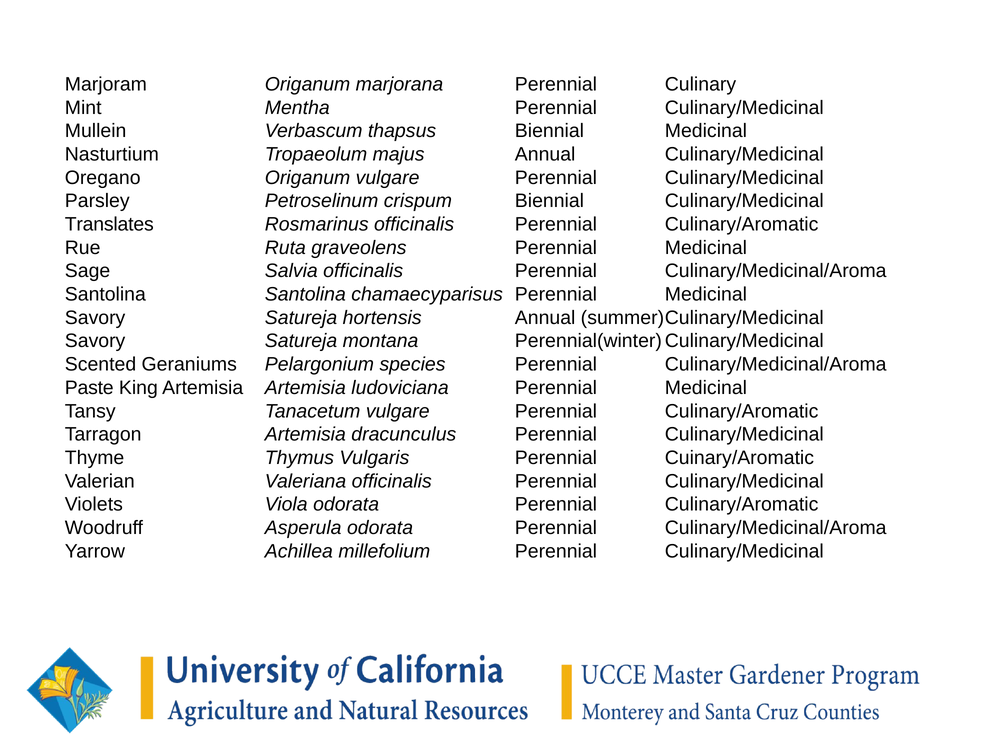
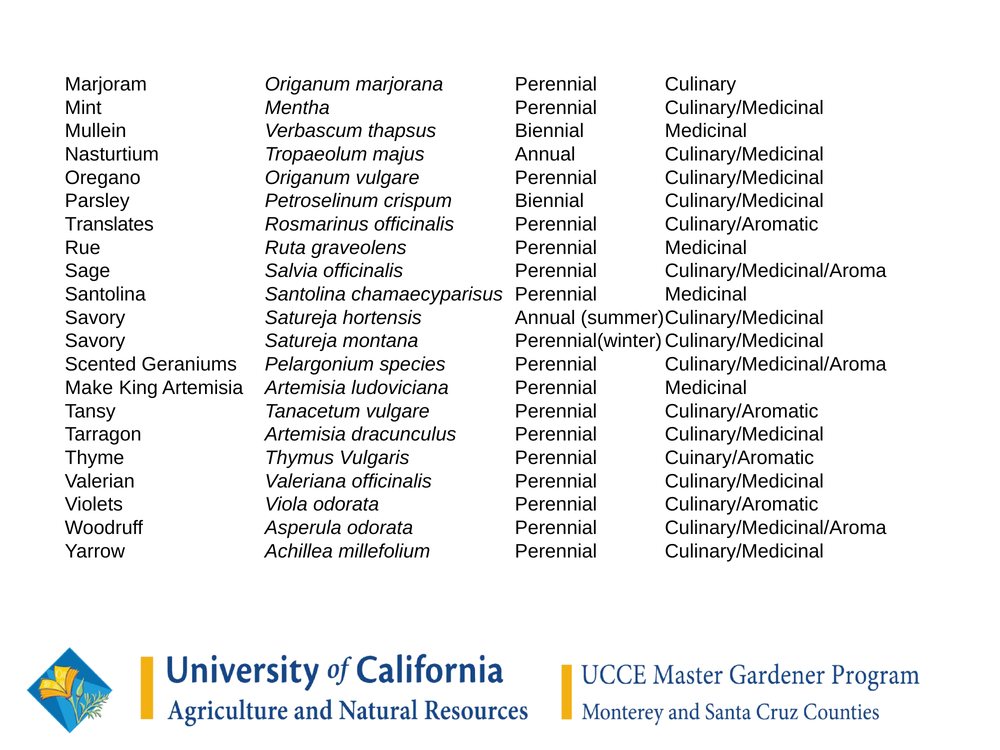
Paste: Paste -> Make
